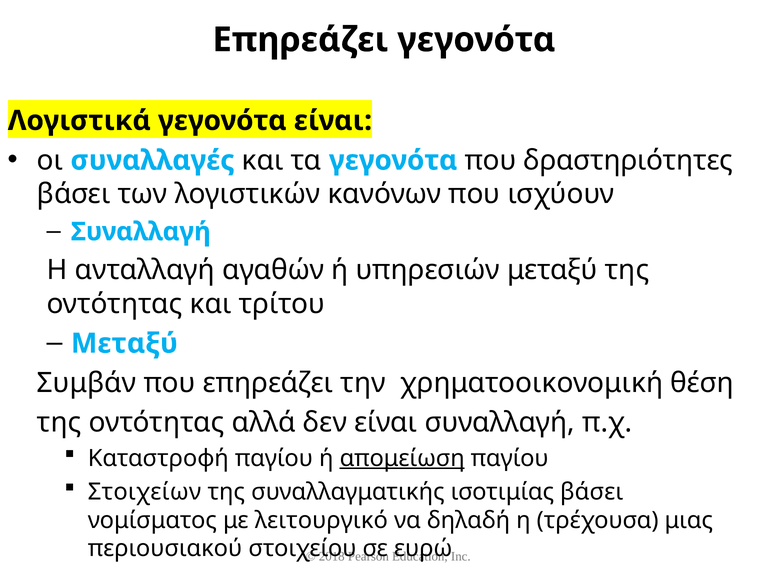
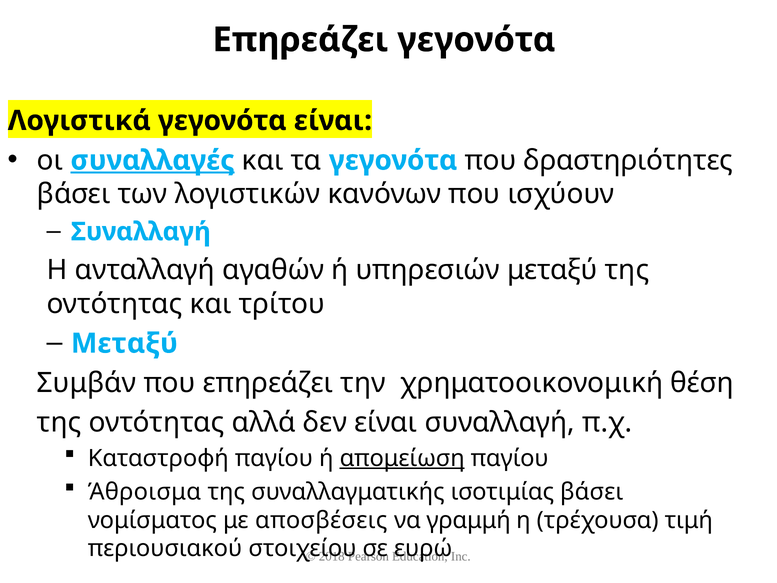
συναλλαγές underline: none -> present
Στοιχείων: Στοιχείων -> Άθροισμα
λειτουργικό: λειτουργικό -> αποσβέσεις
δηλαδή: δηλαδή -> γραμμή
μιας: μιας -> τιμή
